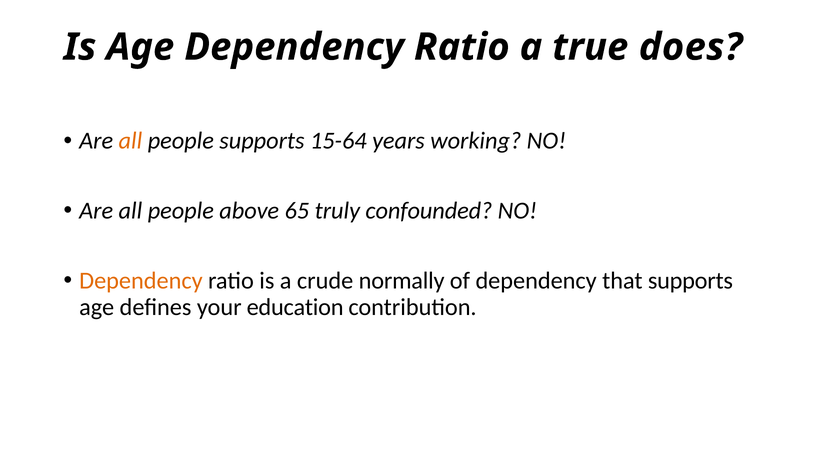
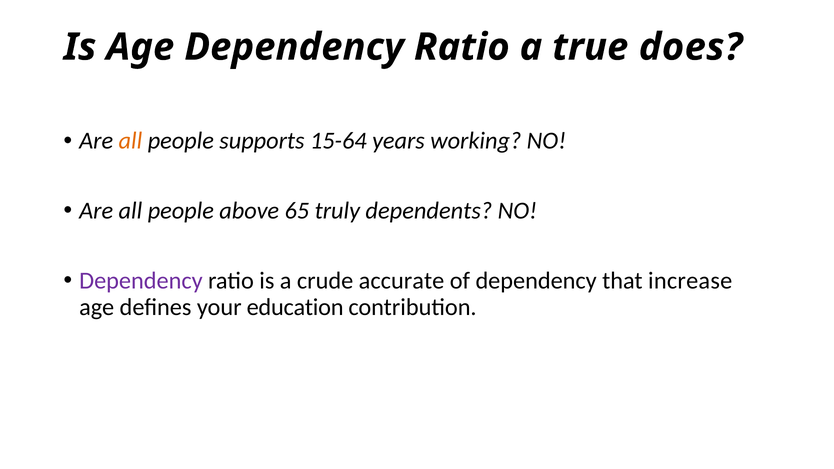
confounded: confounded -> dependents
Dependency at (141, 281) colour: orange -> purple
normally: normally -> accurate
that supports: supports -> increase
